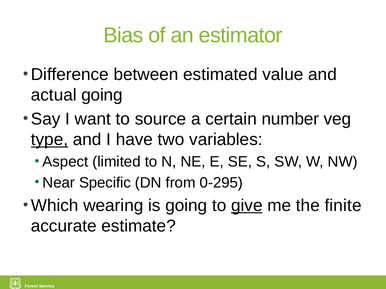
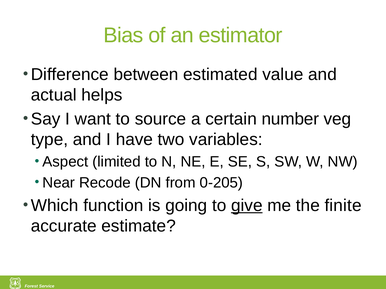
actual going: going -> helps
type underline: present -> none
Specific: Specific -> Recode
0-295: 0-295 -> 0-205
wearing: wearing -> function
